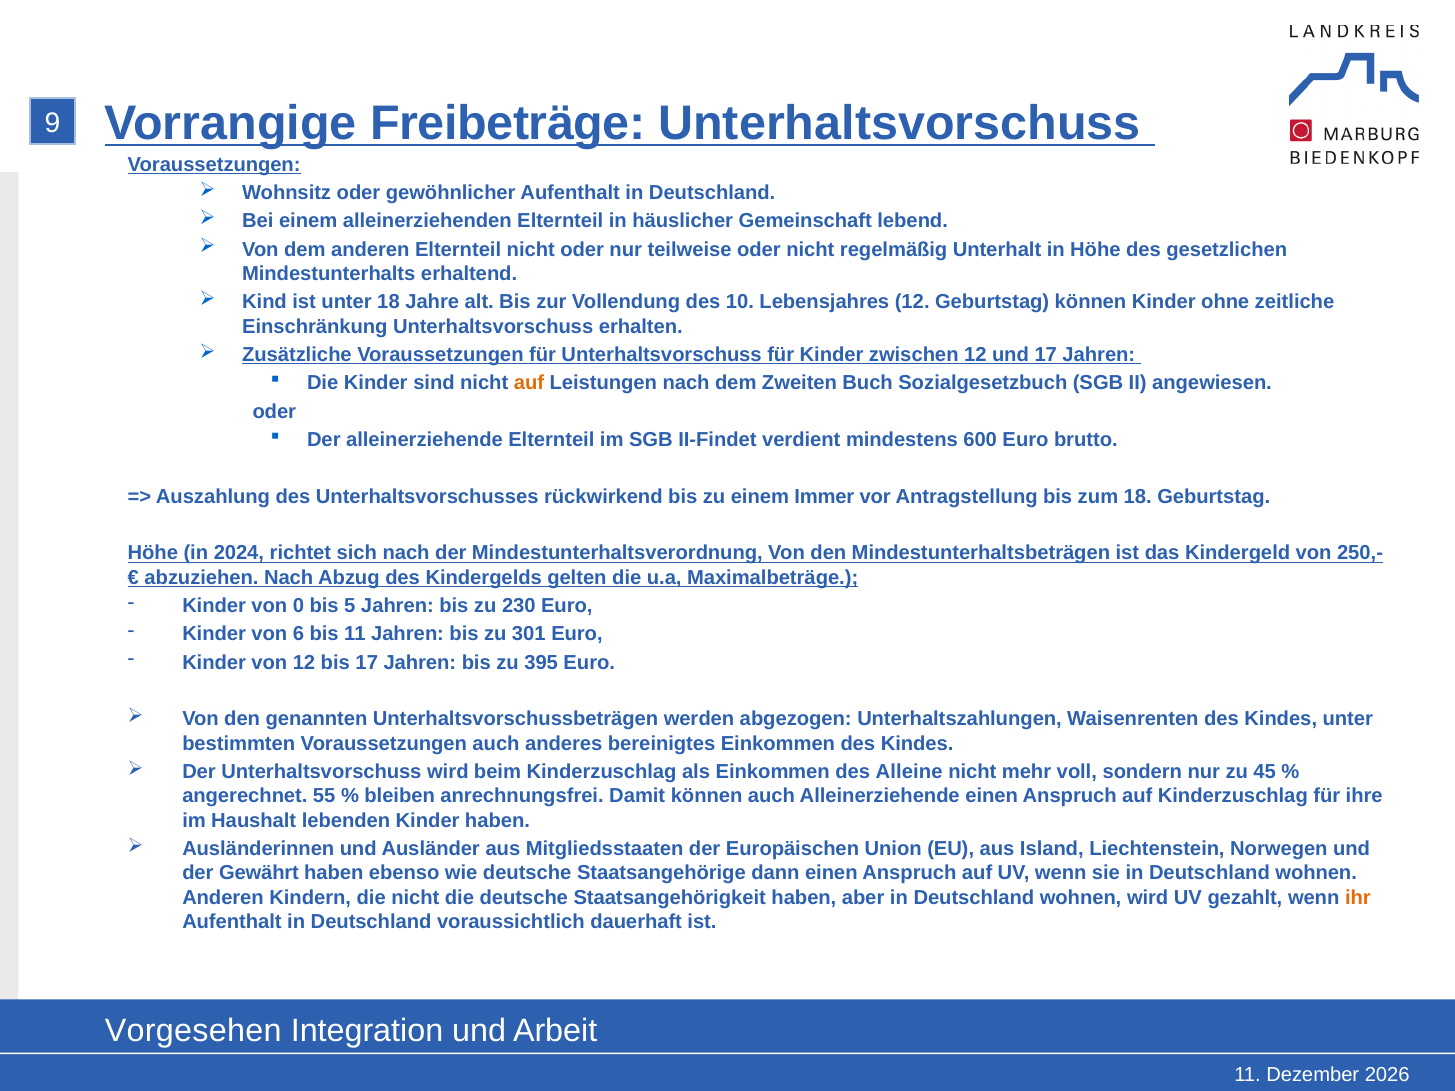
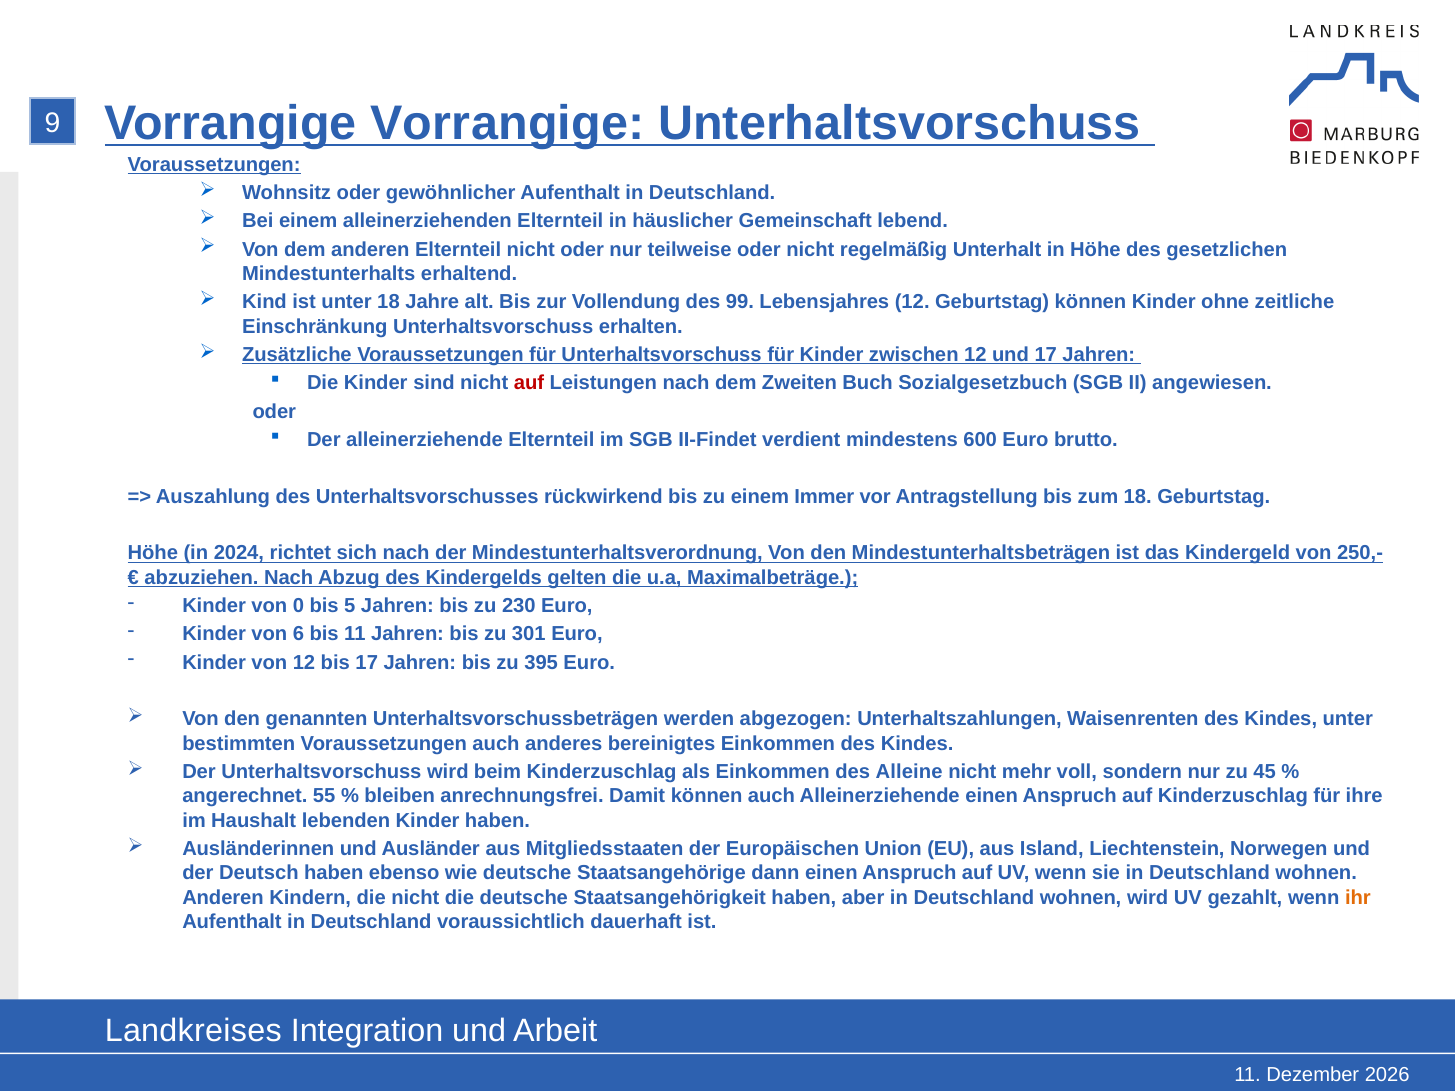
Vorrangige Freibeträge: Freibeträge -> Vorrangige
10: 10 -> 99
auf at (529, 383) colour: orange -> red
Gewährt: Gewährt -> Deutsch
Vorgesehen: Vorgesehen -> Landkreises
